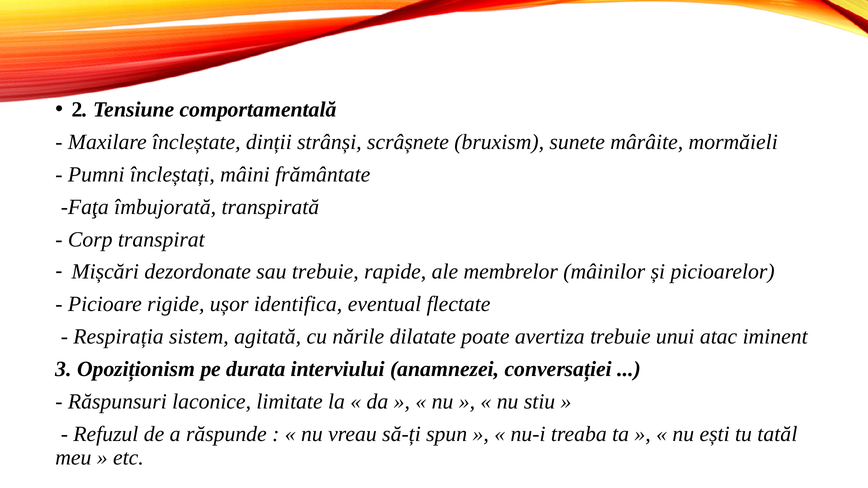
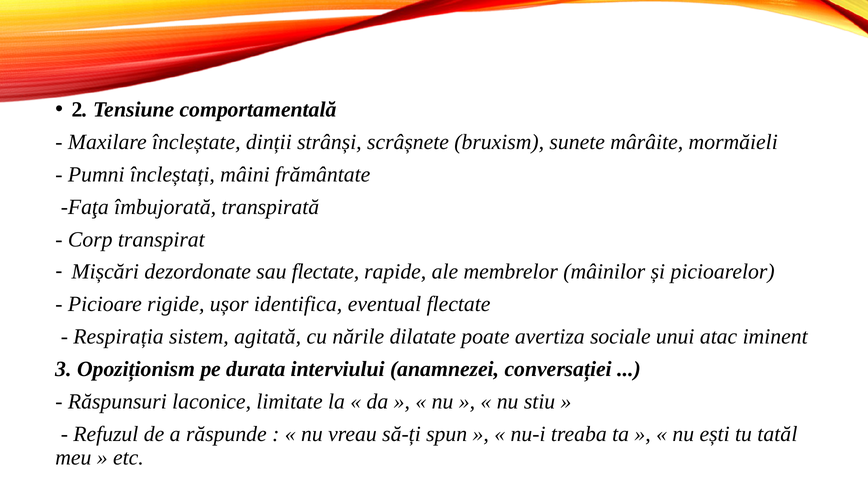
sau trebuie: trebuie -> flectate
avertiza trebuie: trebuie -> sociale
